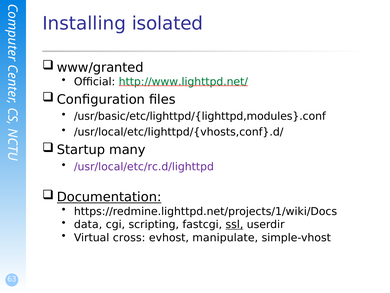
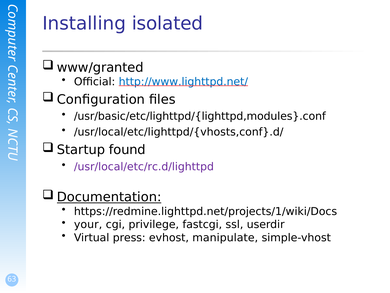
http://www.lighttpd.net/ colour: green -> blue
many: many -> found
data: data -> your
scripting: scripting -> privilege
ssl underline: present -> none
cross: cross -> press
